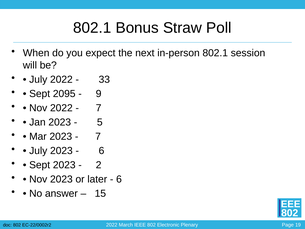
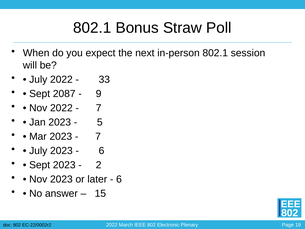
2095: 2095 -> 2087
